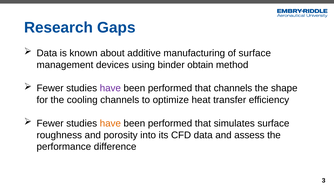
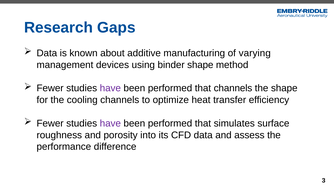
of surface: surface -> varying
binder obtain: obtain -> shape
have at (110, 123) colour: orange -> purple
